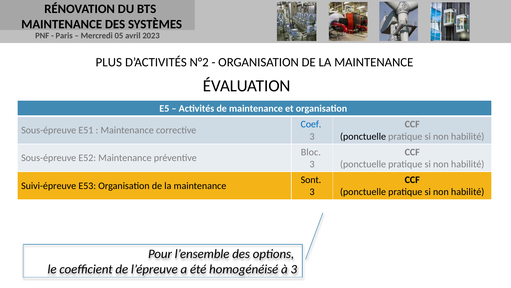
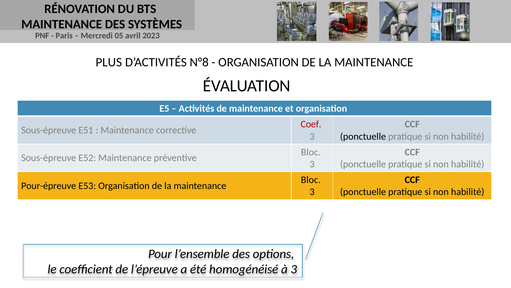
N°2: N°2 -> N°8
Coef colour: blue -> red
Sont at (311, 179): Sont -> Bloc
Suivi-épreuve: Suivi-épreuve -> Pour-épreuve
